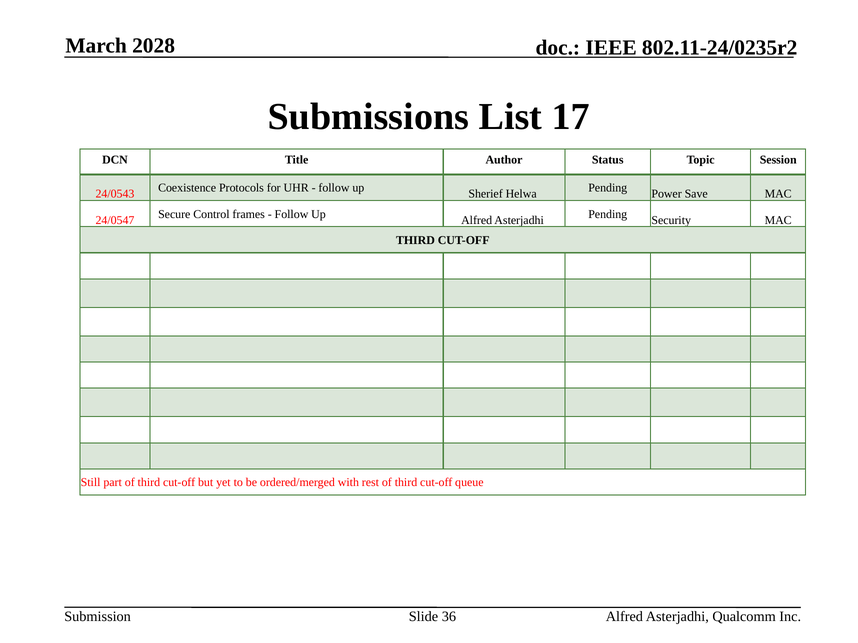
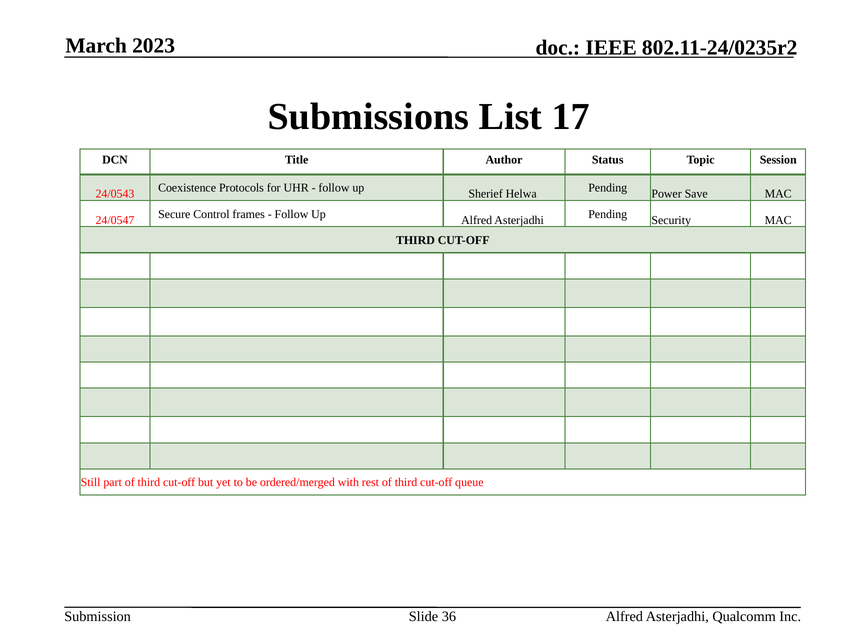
2028: 2028 -> 2023
